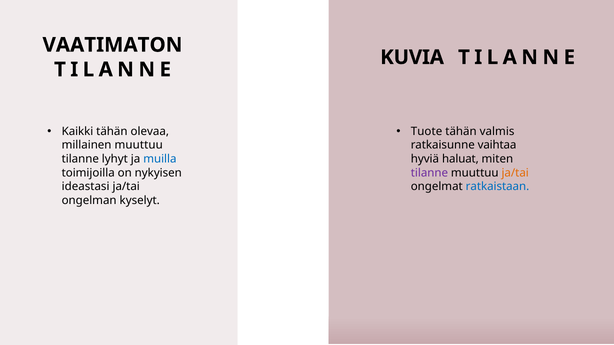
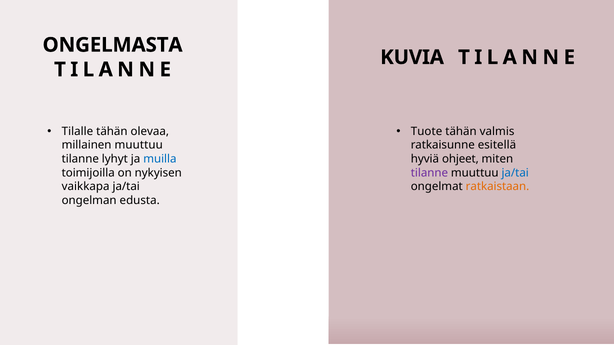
VAATIMATON: VAATIMATON -> ONGELMASTA
Kaikki: Kaikki -> Tilalle
vaihtaa: vaihtaa -> esitellä
haluat: haluat -> ohjeet
ja/tai at (515, 173) colour: orange -> blue
ideastasi: ideastasi -> vaikkapa
ratkaistaan colour: blue -> orange
kyselyt: kyselyt -> edusta
